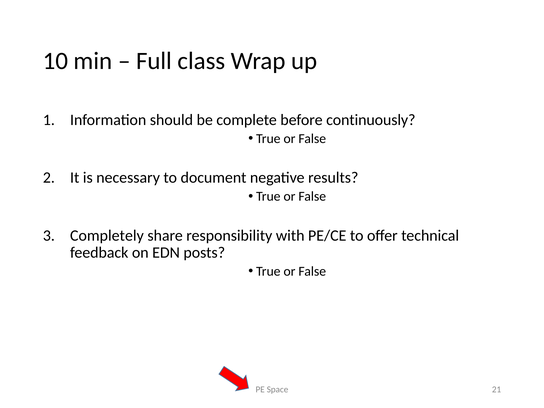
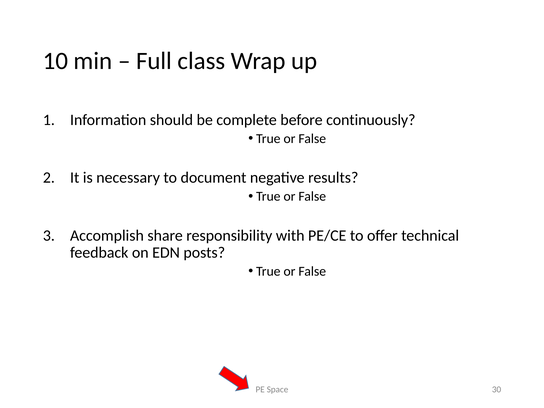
Completely: Completely -> Accomplish
21: 21 -> 30
